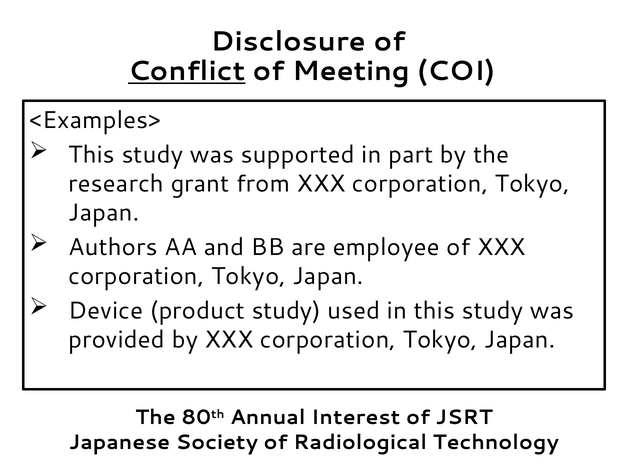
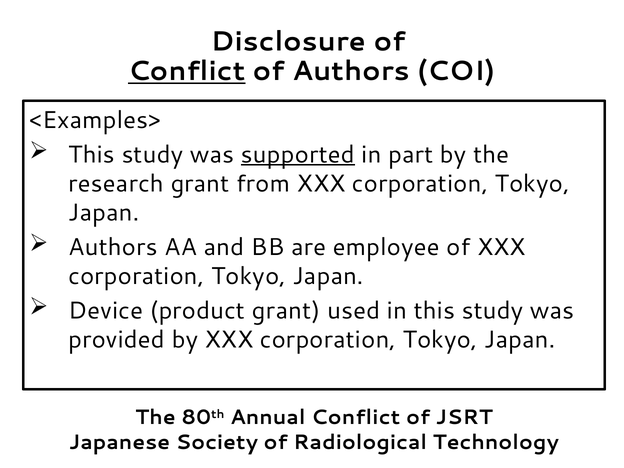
of Meeting: Meeting -> Authors
supported underline: none -> present
product study: study -> grant
Annual Interest: Interest -> Conflict
